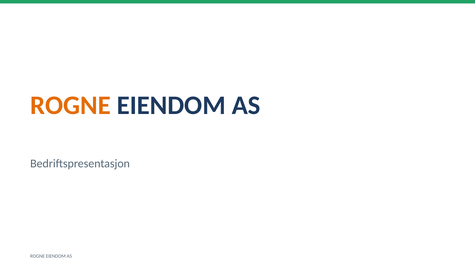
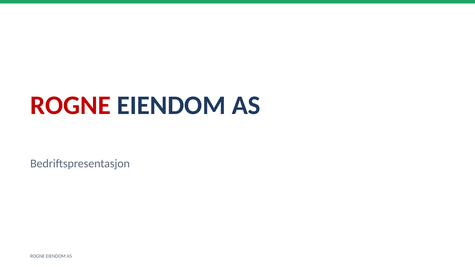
ROGNE at (70, 105) colour: orange -> red
